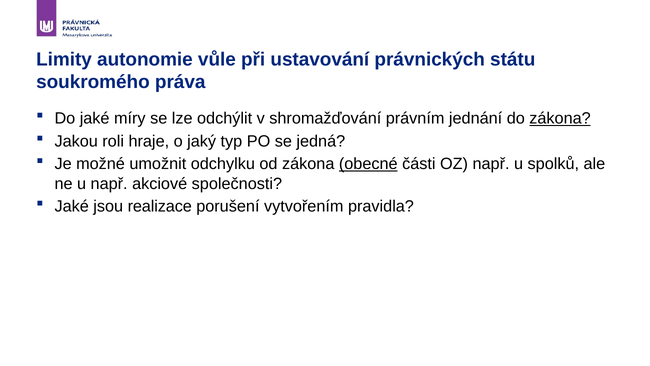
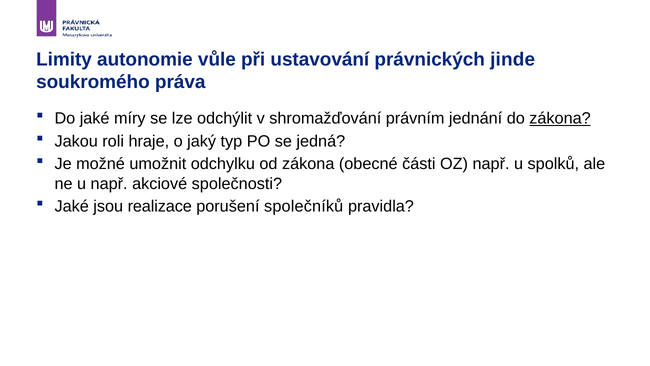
státu: státu -> jinde
obecné underline: present -> none
vytvořením: vytvořením -> společníků
